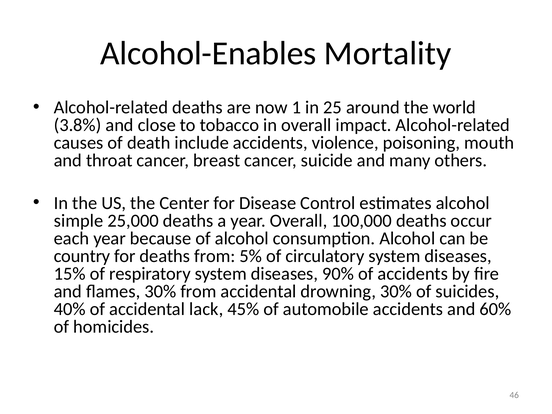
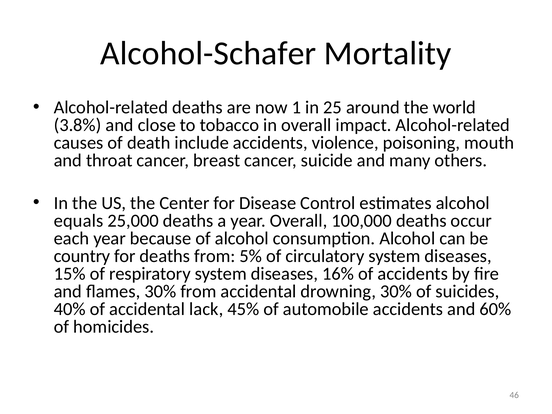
Alcohol-Enables: Alcohol-Enables -> Alcohol-Schafer
simple: simple -> equals
90%: 90% -> 16%
